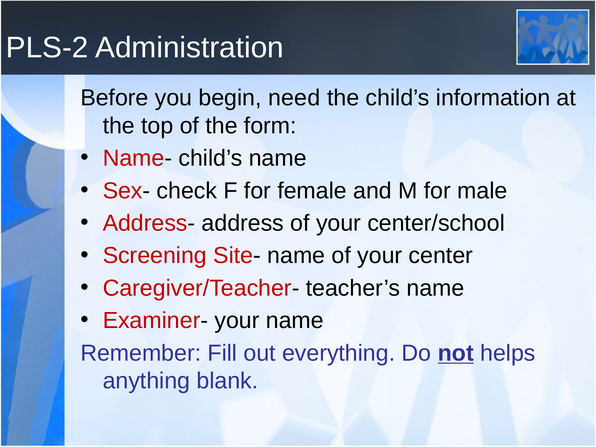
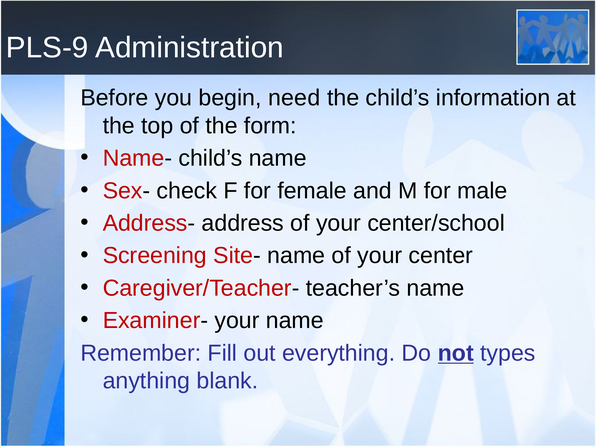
PLS-2: PLS-2 -> PLS-9
helps: helps -> types
